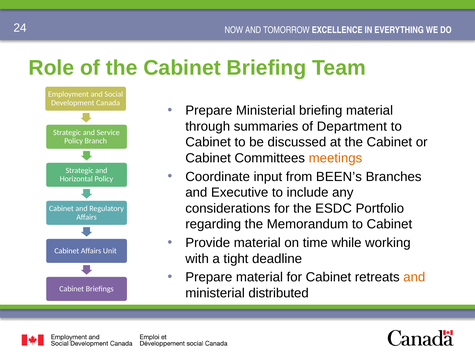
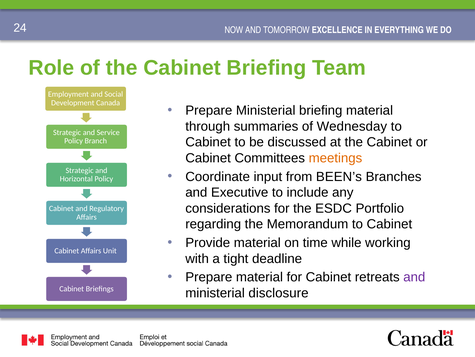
Department: Department -> Wednesday
and at (414, 277) colour: orange -> purple
distributed: distributed -> disclosure
